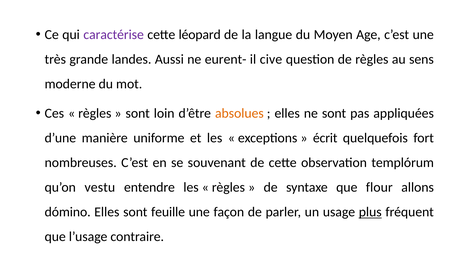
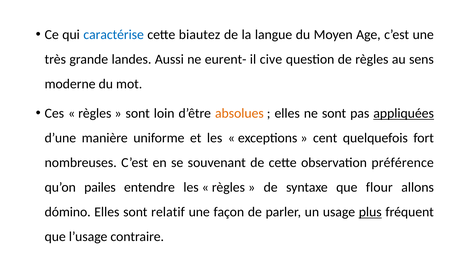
caractérise colour: purple -> blue
léopard: léopard -> biautez
appliquées underline: none -> present
écrit: écrit -> cent
templórum: templórum -> préférence
vestu: vestu -> pailes
feuille: feuille -> relatif
